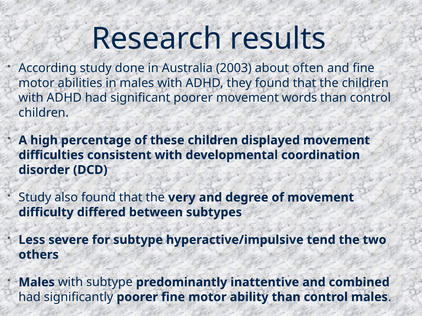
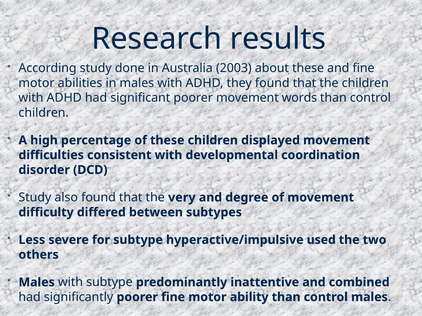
about often: often -> these
tend: tend -> used
